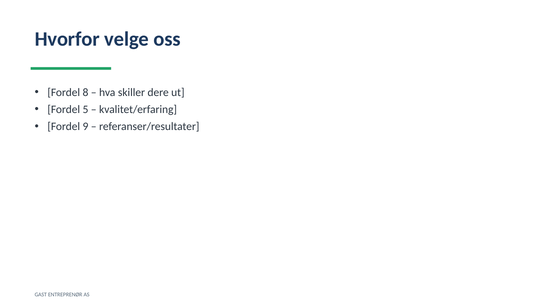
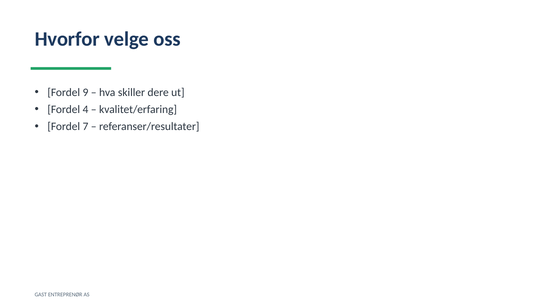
8: 8 -> 9
5: 5 -> 4
9: 9 -> 7
